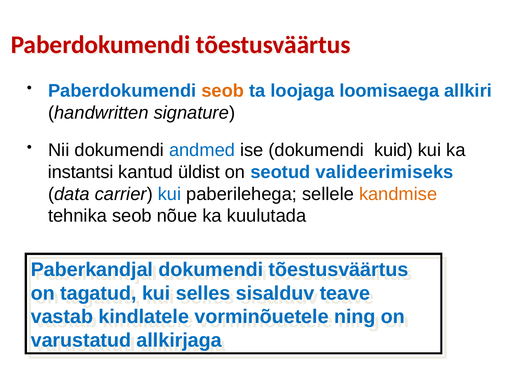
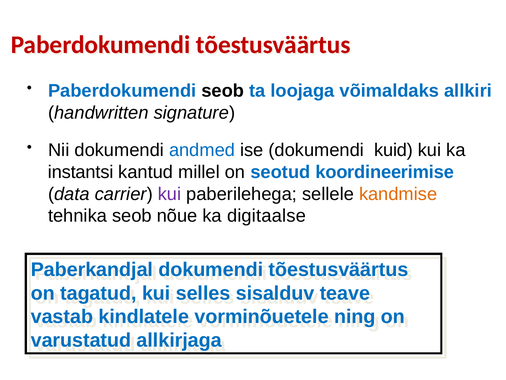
seob at (223, 91) colour: orange -> black
loomisaega: loomisaega -> võimaldaks
üldist: üldist -> millel
valideerimiseks: valideerimiseks -> koordineerimise
kui at (170, 194) colour: blue -> purple
kuulutada: kuulutada -> digitaalse
